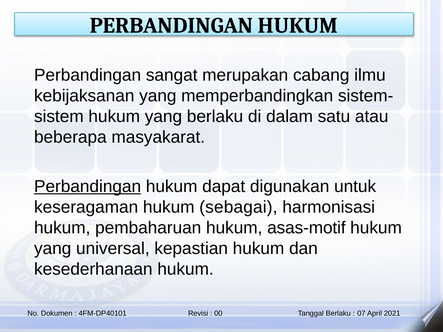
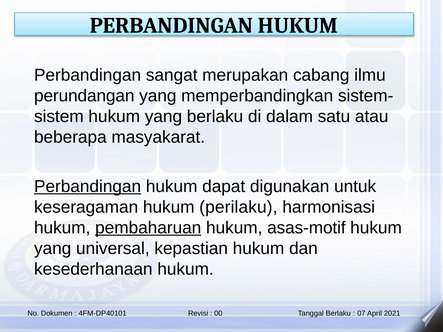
kebijaksanan: kebijaksanan -> perundangan
sebagai: sebagai -> perilaku
pembaharuan underline: none -> present
